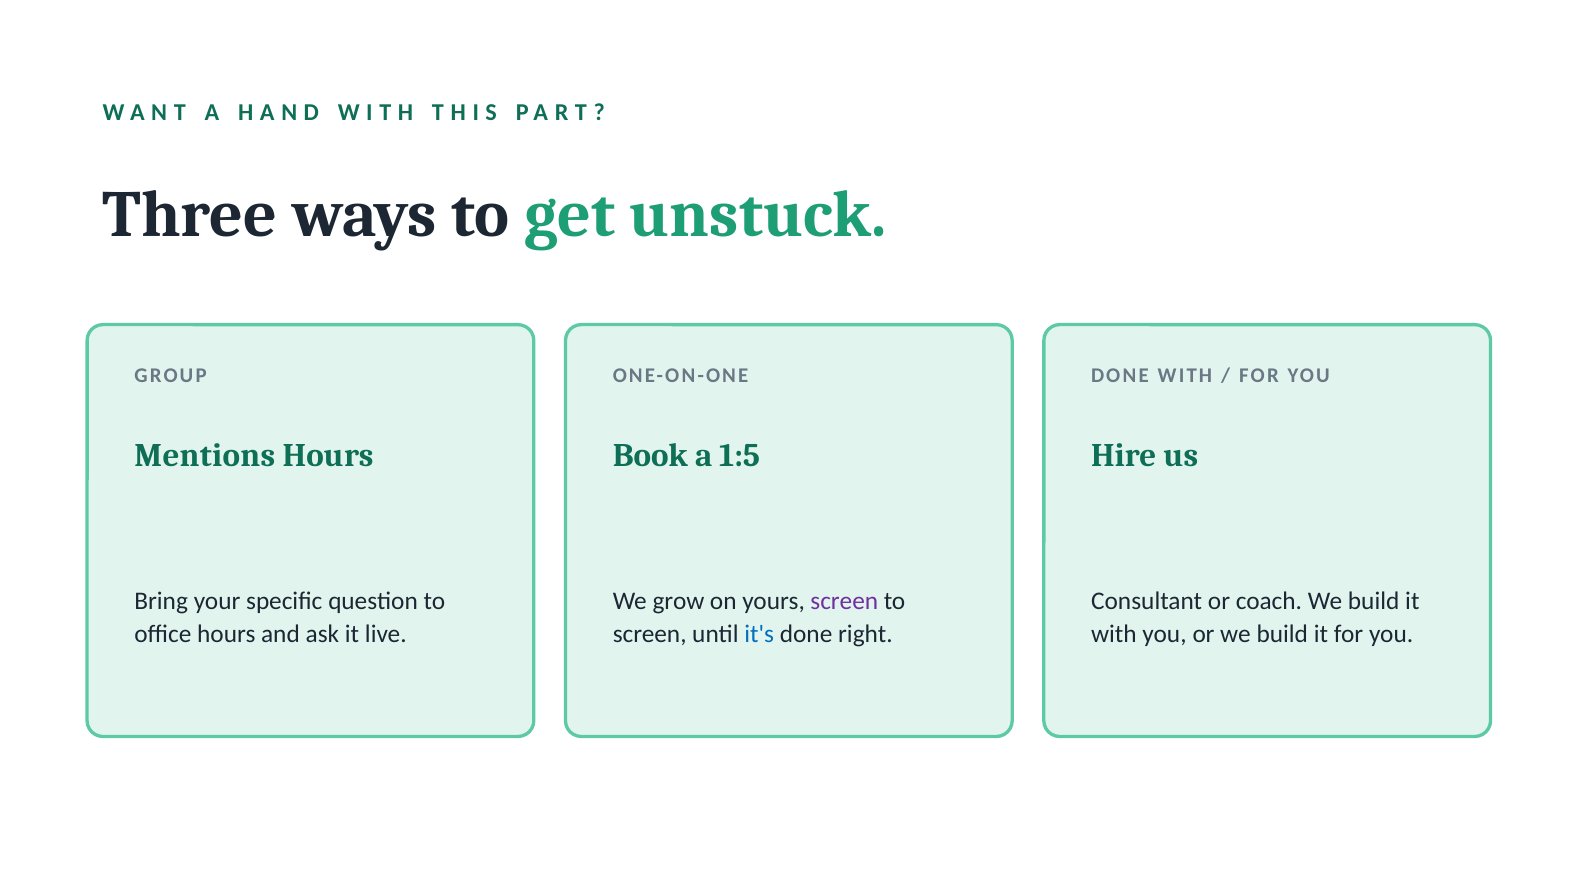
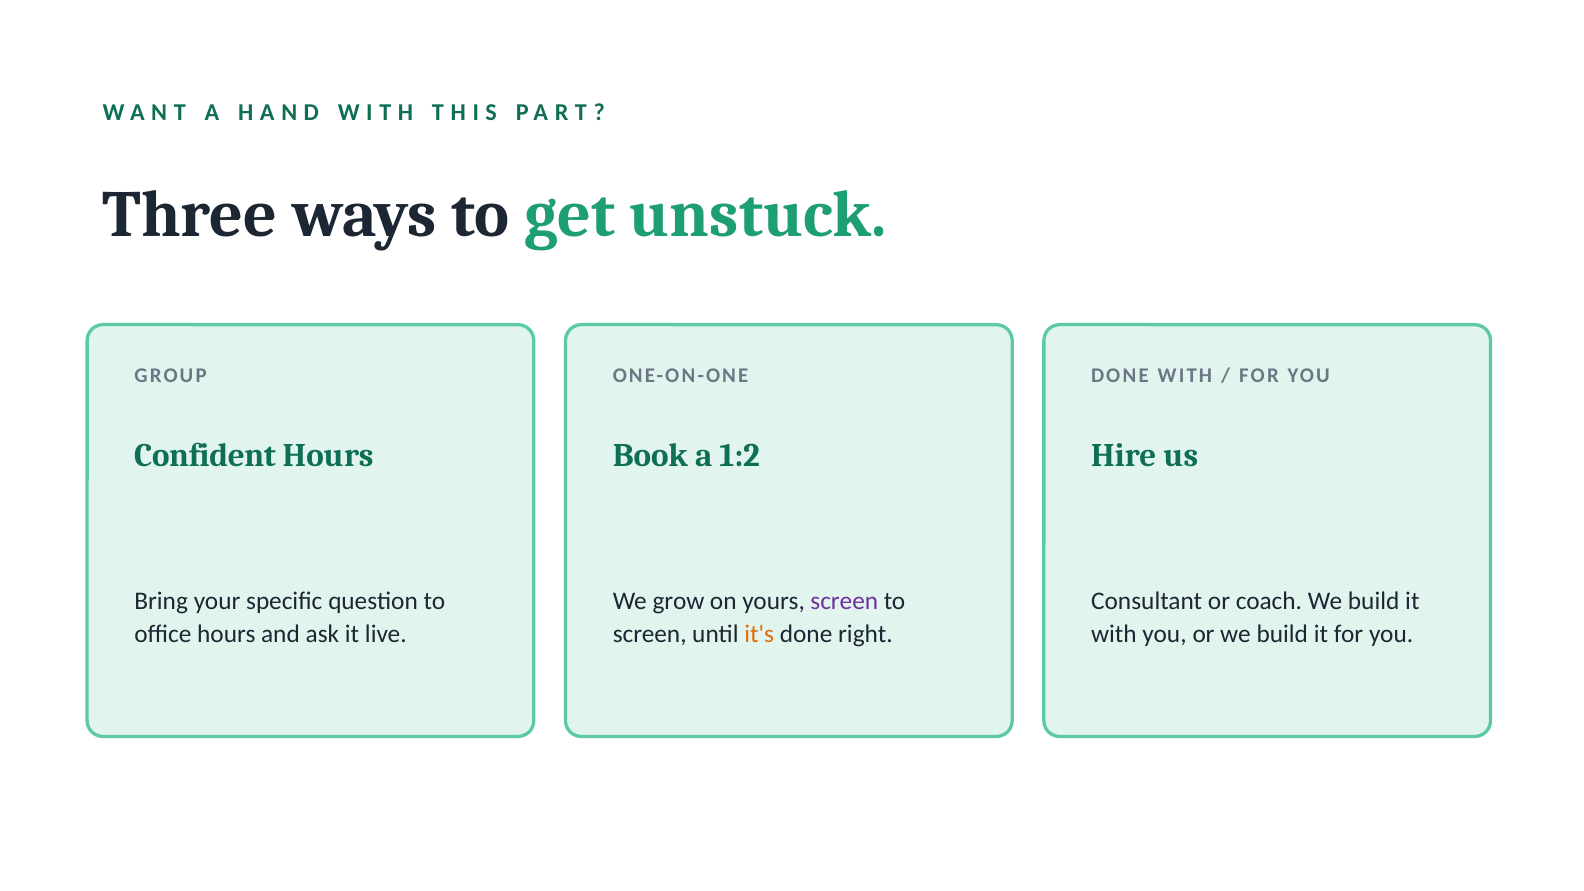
Mentions: Mentions -> Confident
1:5: 1:5 -> 1:2
it's colour: blue -> orange
